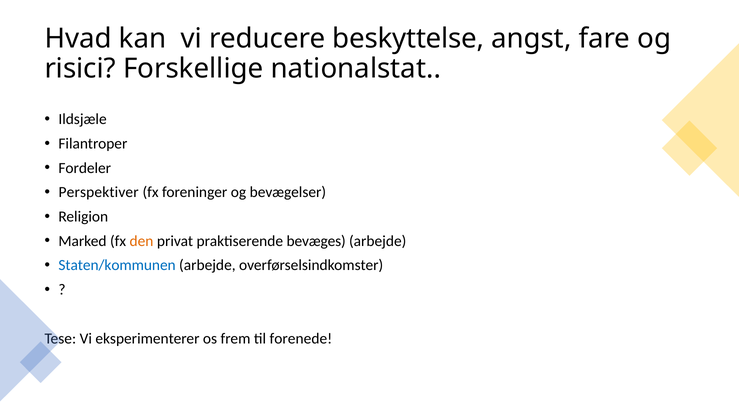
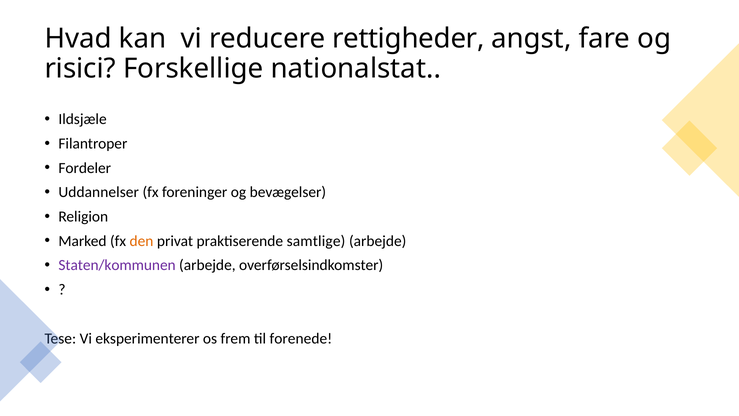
beskyttelse: beskyttelse -> rettigheder
Perspektiver: Perspektiver -> Uddannelser
bevæges: bevæges -> samtlige
Staten/kommunen colour: blue -> purple
